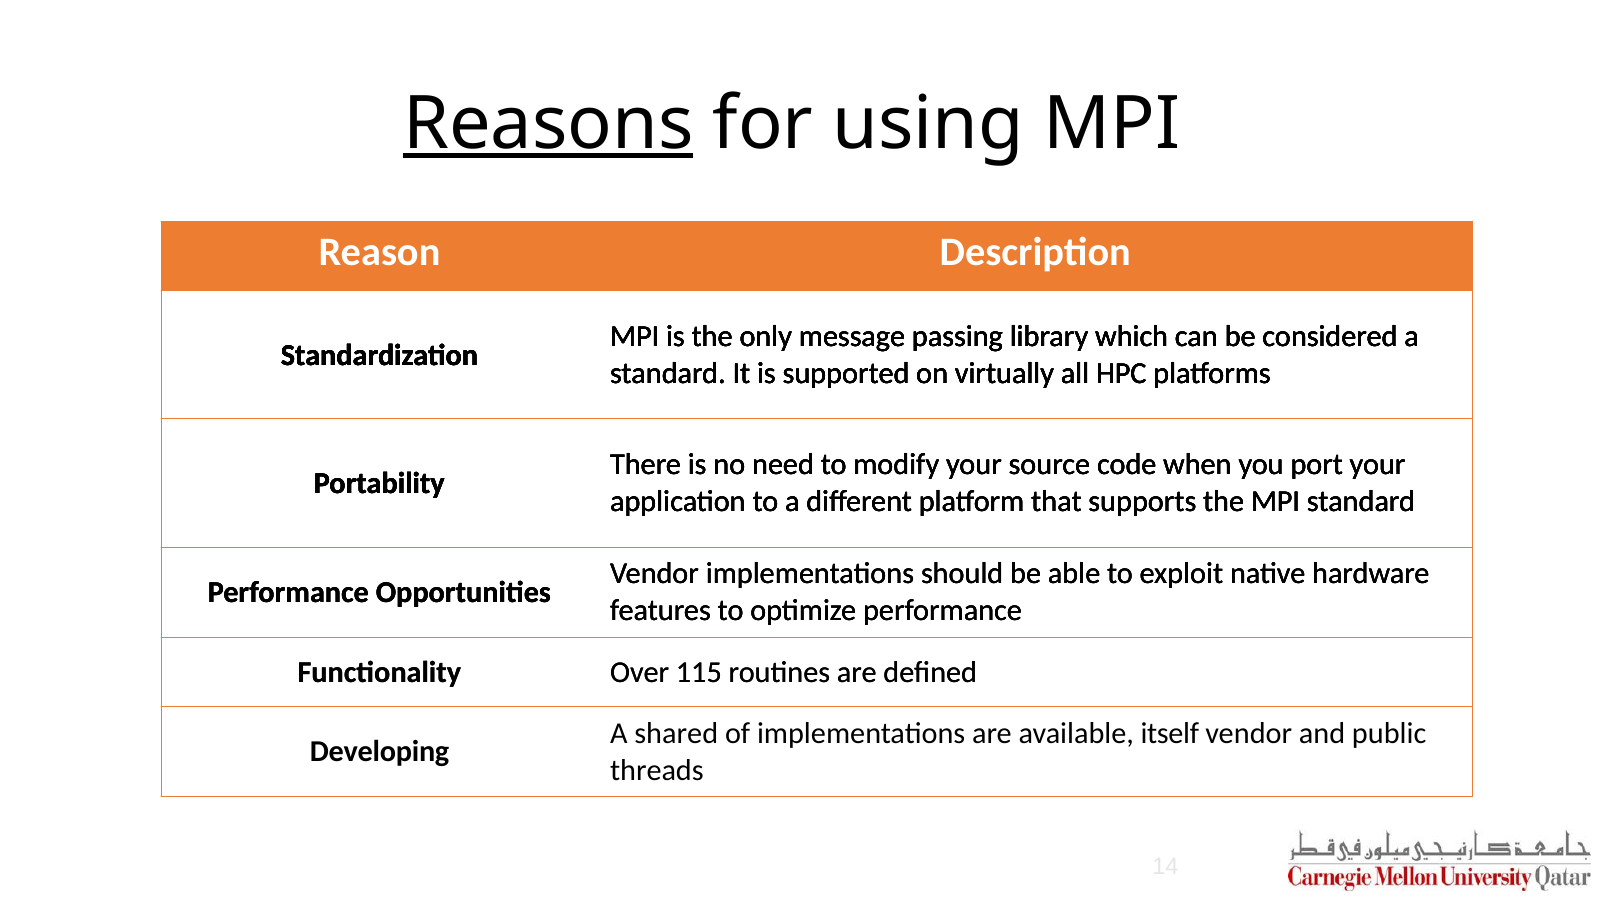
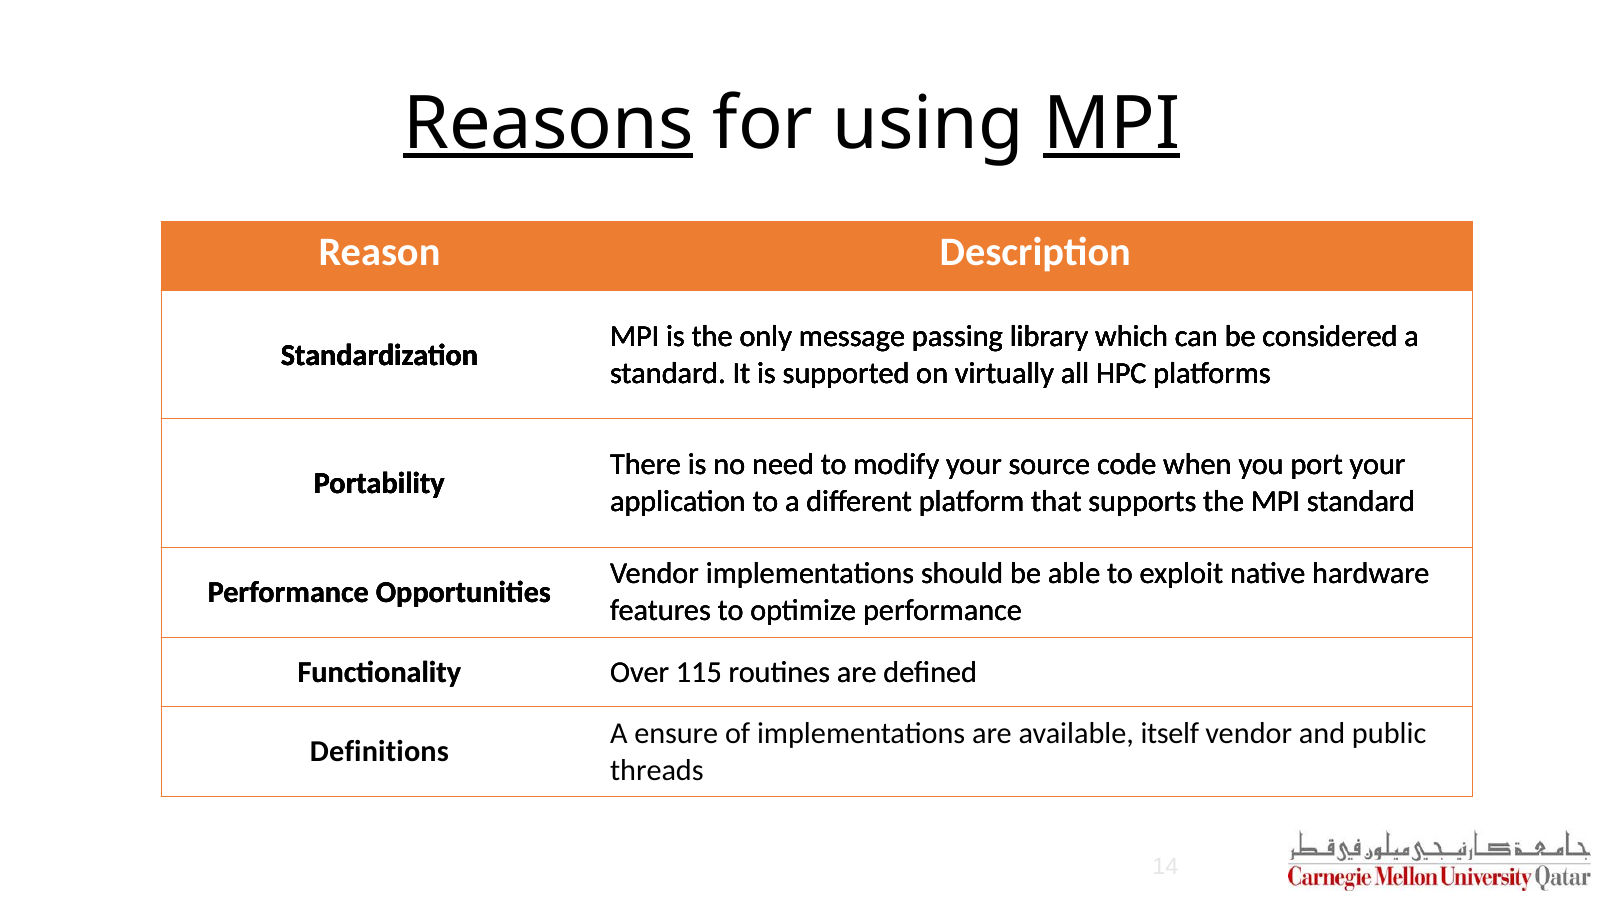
MPI at (1112, 124) underline: none -> present
shared: shared -> ensure
Developing: Developing -> Definitions
